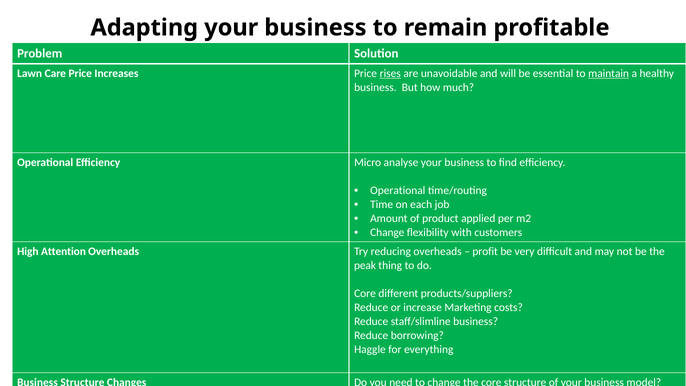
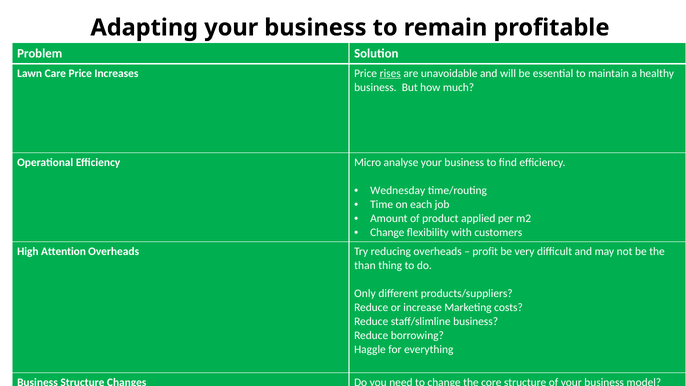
maintain underline: present -> none
Operational at (398, 190): Operational -> Wednesday
peak: peak -> than
Core at (365, 293): Core -> Only
